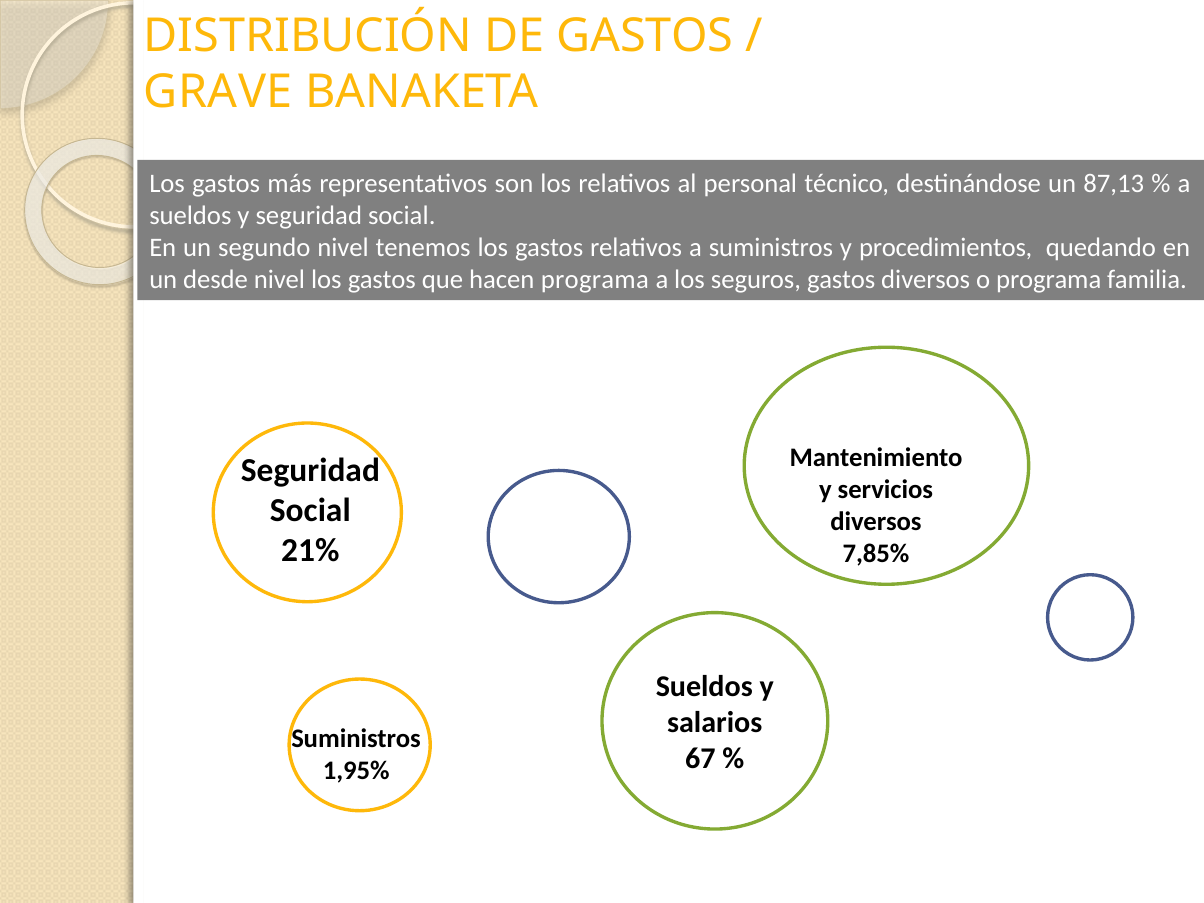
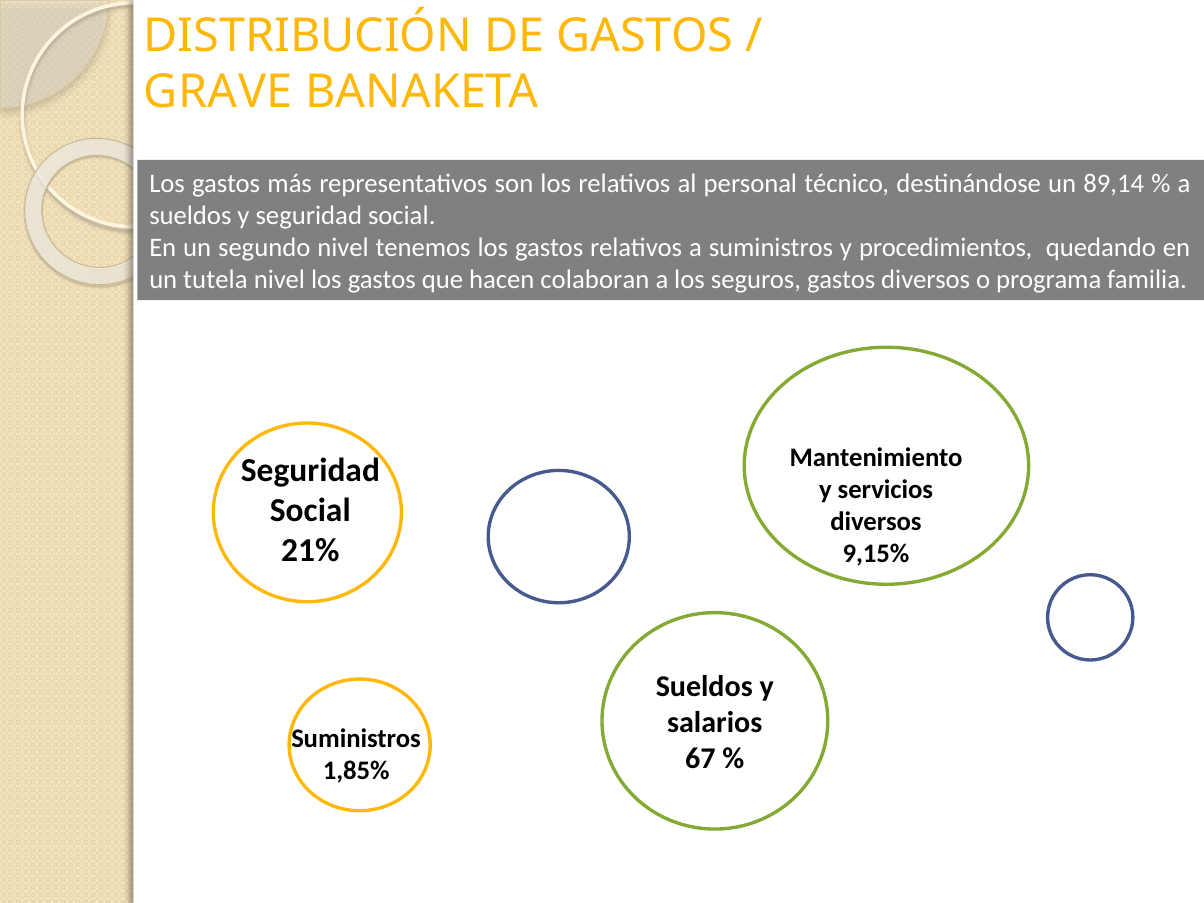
87,13: 87,13 -> 89,14
desde: desde -> tutela
hacen programa: programa -> colaboran
7,85%: 7,85% -> 9,15%
1,95%: 1,95% -> 1,85%
